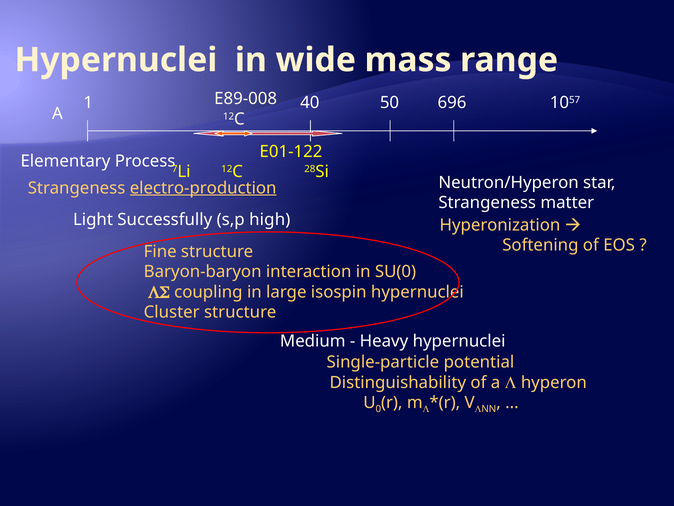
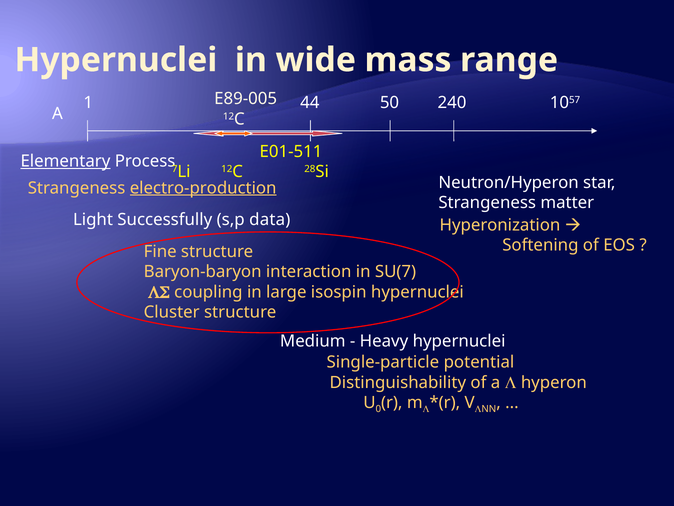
E89-008: E89-008 -> E89-005
40: 40 -> 44
696: 696 -> 240
E01-122: E01-122 -> E01-511
Elementary underline: none -> present
high: high -> data
SU(0: SU(0 -> SU(7
